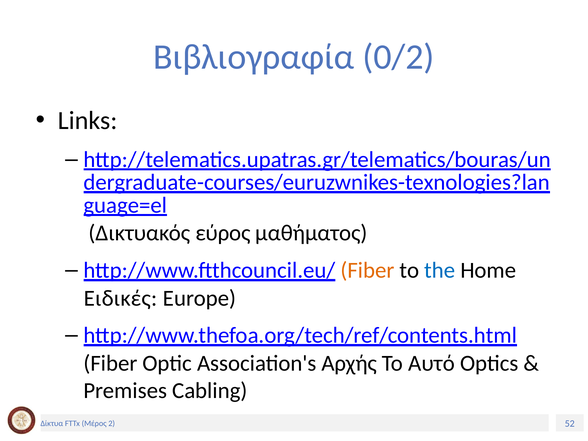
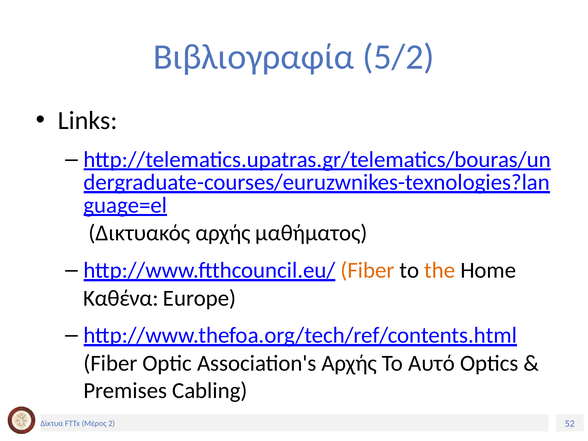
0/2: 0/2 -> 5/2
Δικτυακός εύρος: εύρος -> αρχής
the colour: blue -> orange
Ειδικές: Ειδικές -> Καθένα
